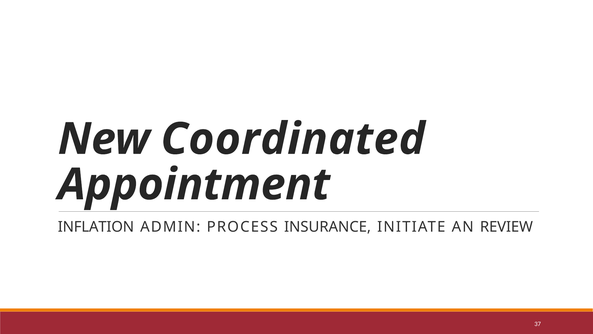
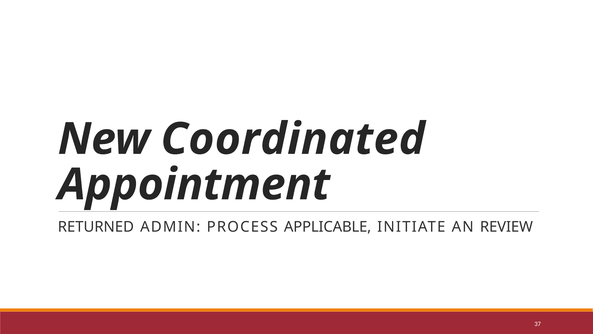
INFLATION: INFLATION -> RETURNED
INSURANCE: INSURANCE -> APPLICABLE
